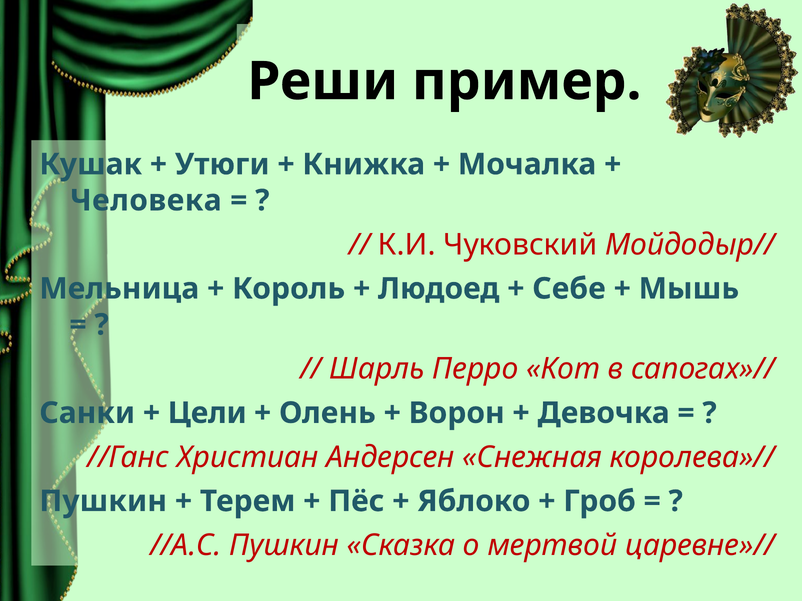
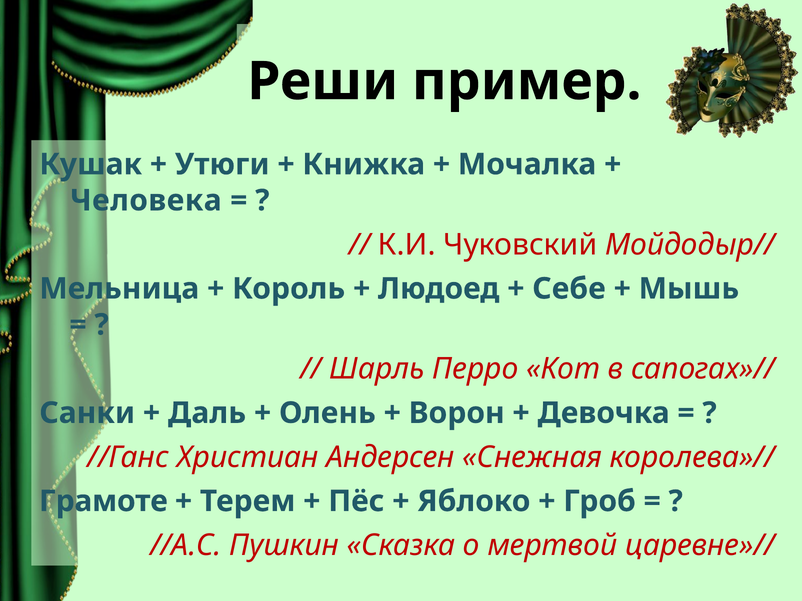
Цели: Цели -> Дaль
Пушкин at (103, 502): Пушкин -> Грамоте
